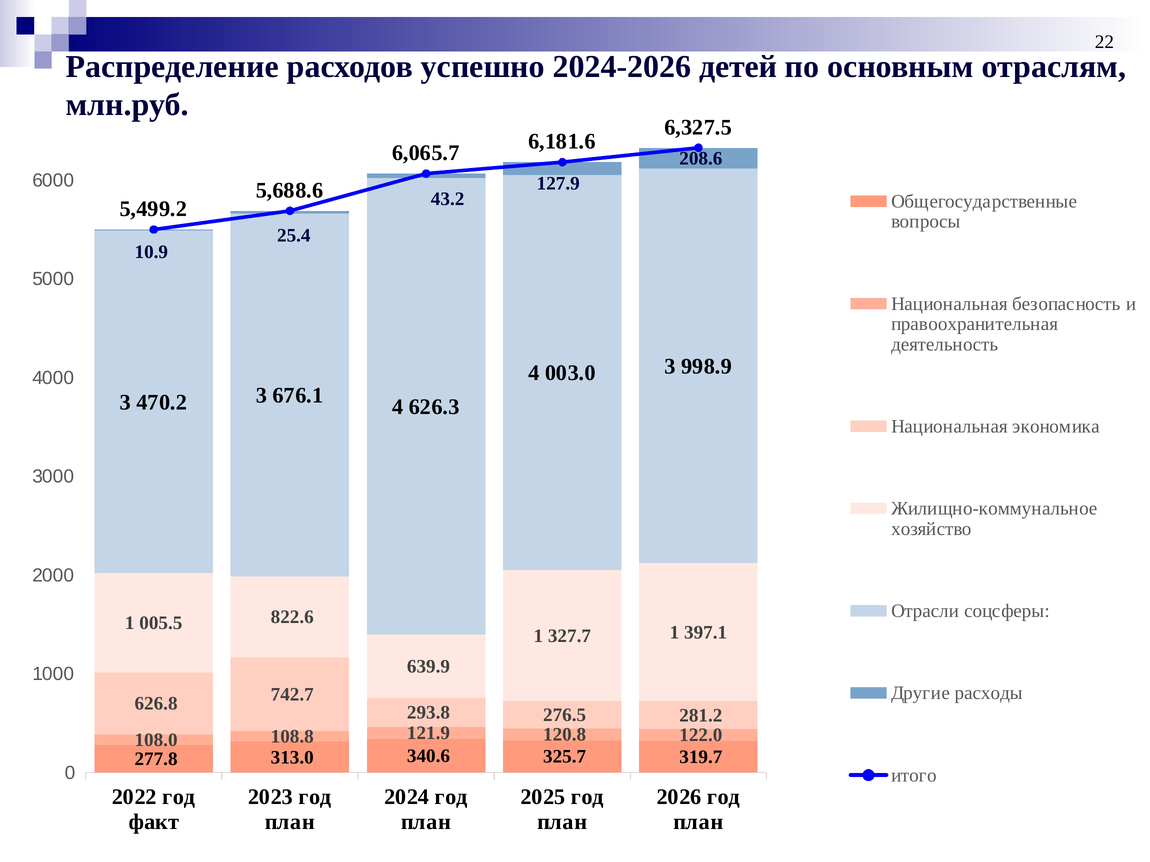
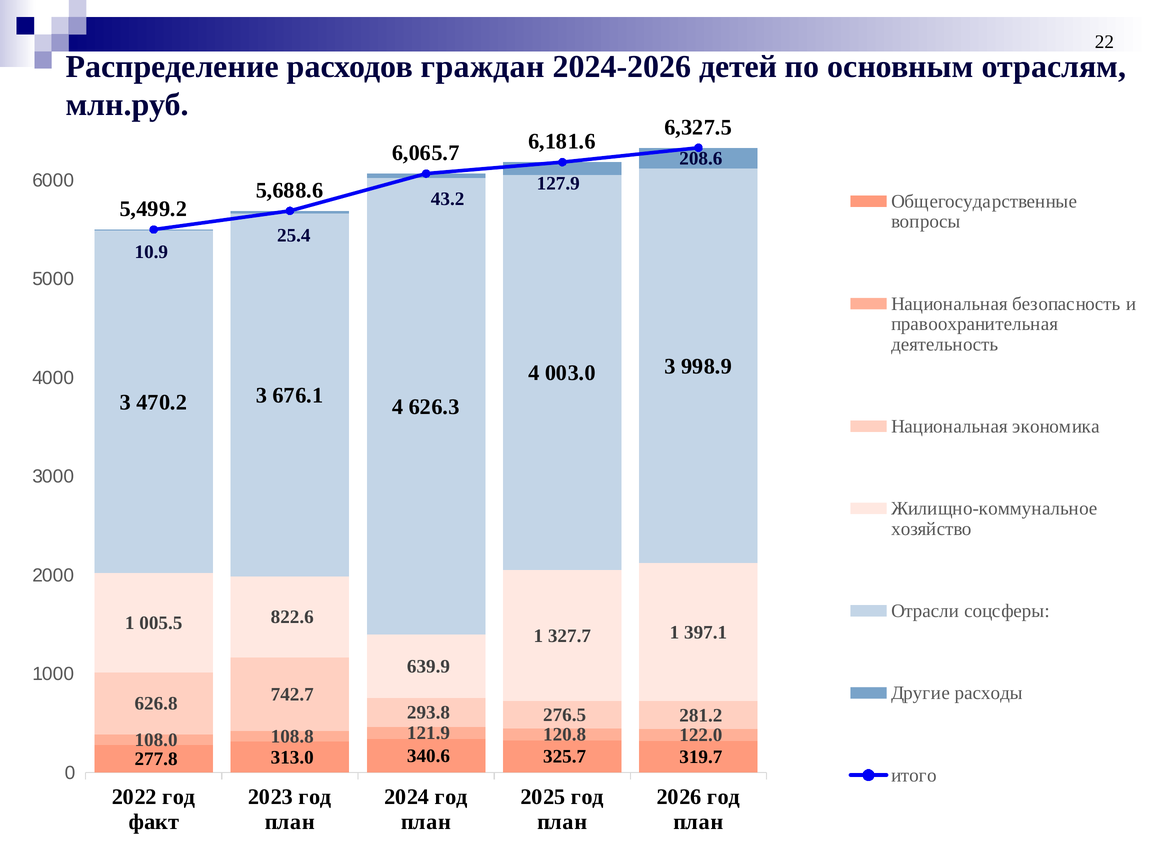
успешно: успешно -> граждан
